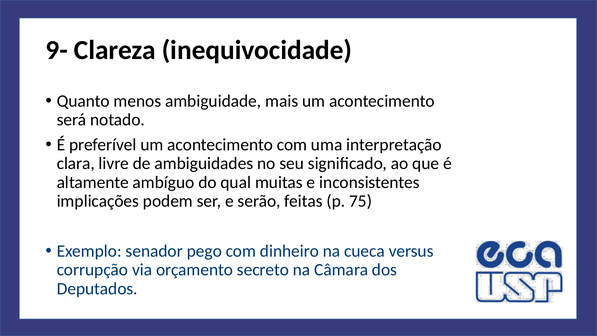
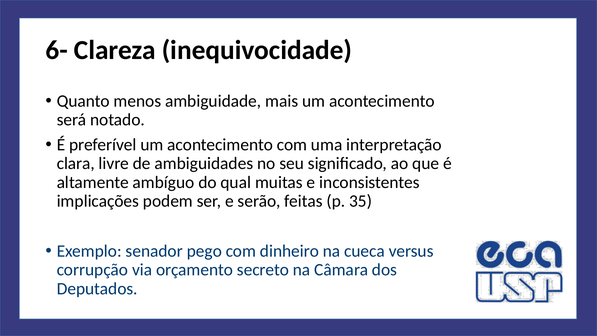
9-: 9- -> 6-
75: 75 -> 35
